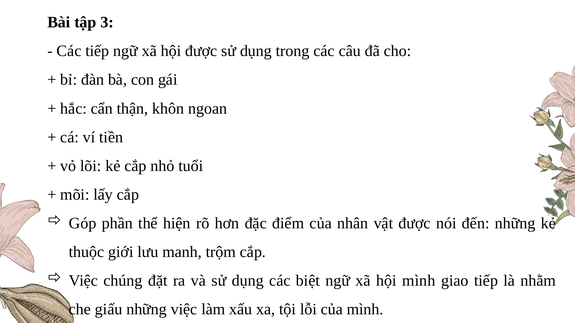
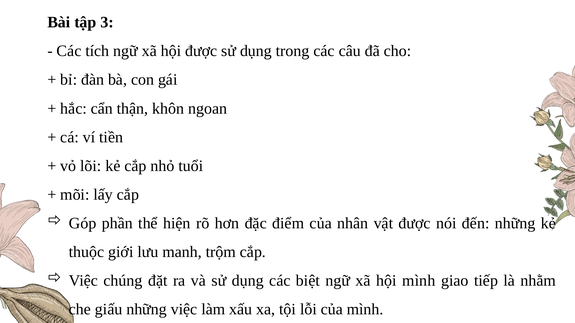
Các tiếp: tiếp -> tích
